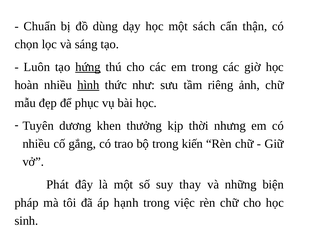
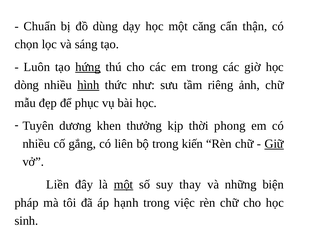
sách: sách -> căng
hoàn: hoàn -> dòng
nhưng: nhưng -> phong
trao: trao -> liên
Giữ underline: none -> present
Phát: Phát -> Liền
một at (124, 185) underline: none -> present
